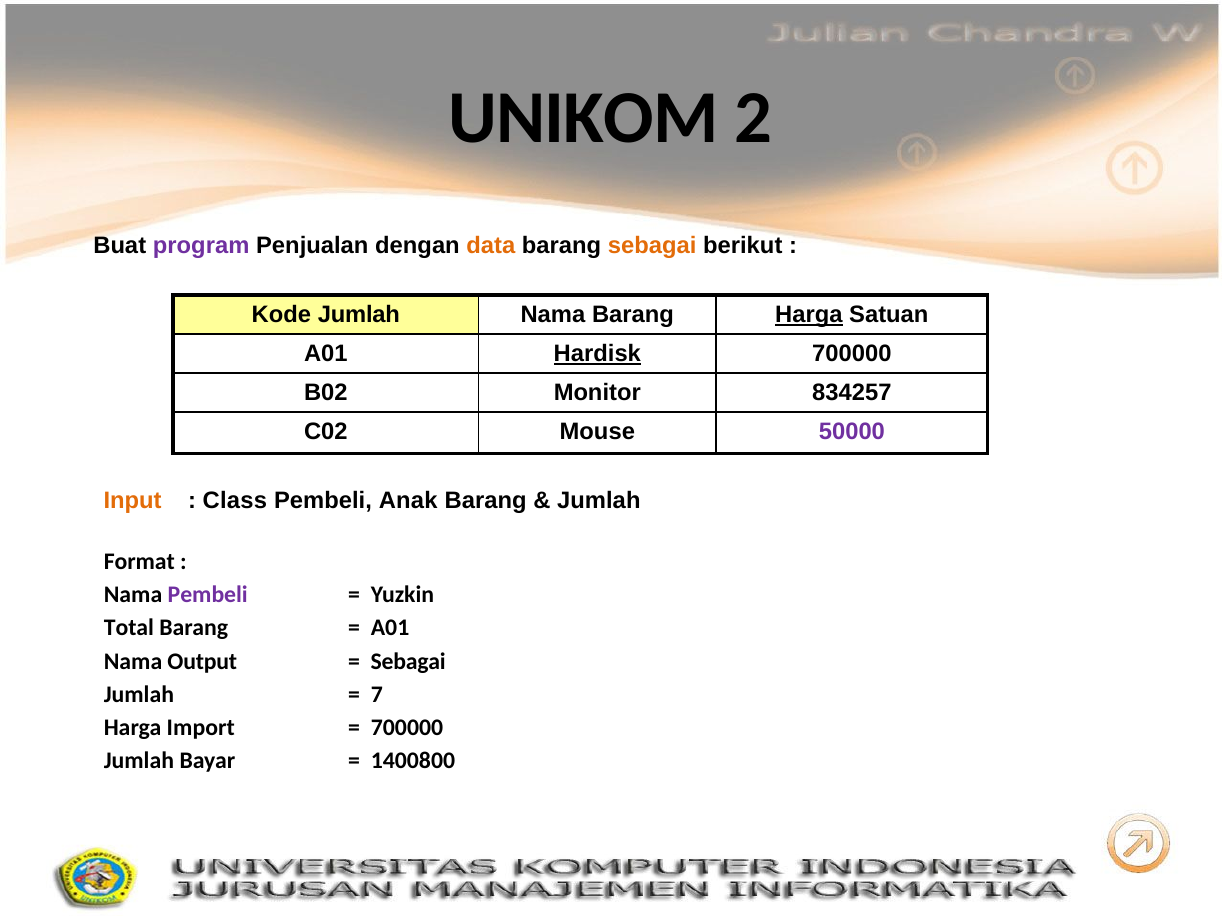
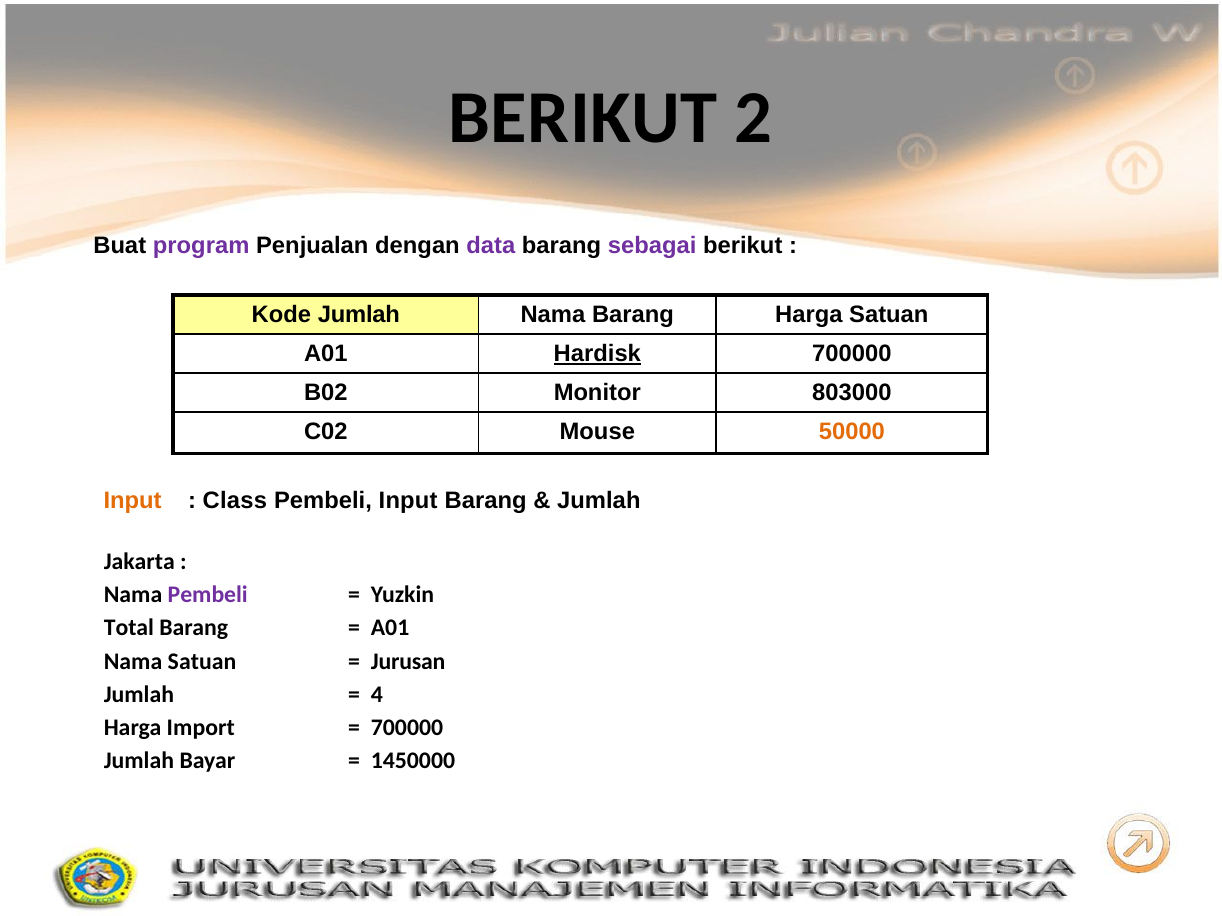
UNIKOM at (584, 118): UNIKOM -> BERIKUT
data colour: orange -> purple
sebagai at (652, 246) colour: orange -> purple
Harga at (809, 315) underline: present -> none
834257: 834257 -> 803000
50000 colour: purple -> orange
Pembeli Anak: Anak -> Input
Format: Format -> Jakarta
Nama Output: Output -> Satuan
Sebagai at (408, 662): Sebagai -> Jurusan
7: 7 -> 4
1400800: 1400800 -> 1450000
